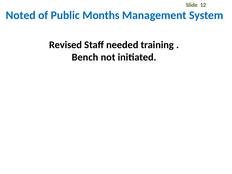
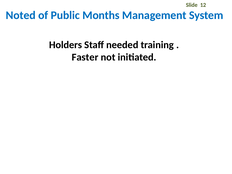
Revised: Revised -> Holders
Bench: Bench -> Faster
